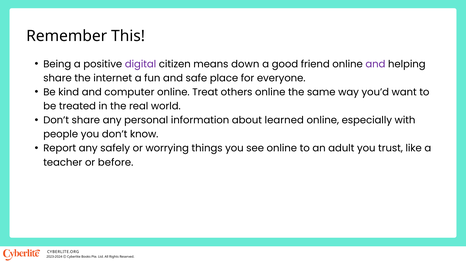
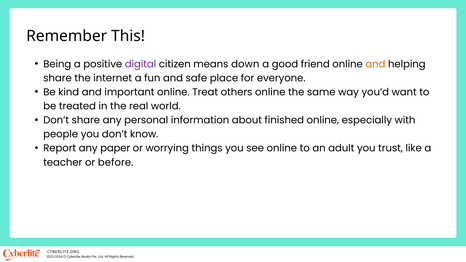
and at (375, 64) colour: purple -> orange
computer: computer -> important
learned: learned -> finished
safely: safely -> paper
